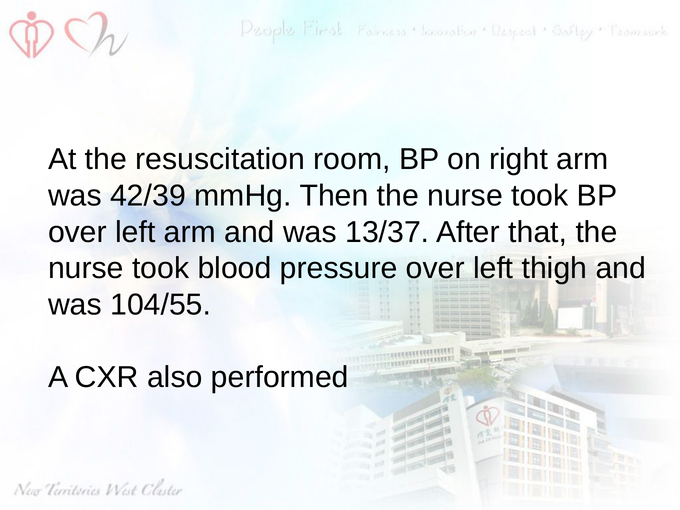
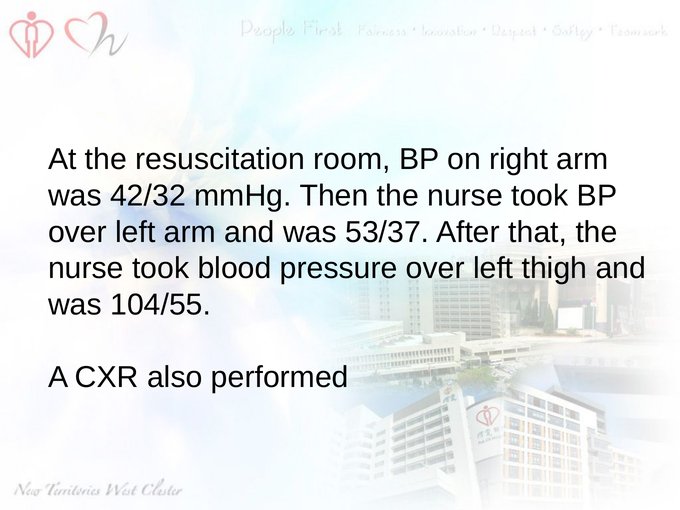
42/39: 42/39 -> 42/32
13/37: 13/37 -> 53/37
